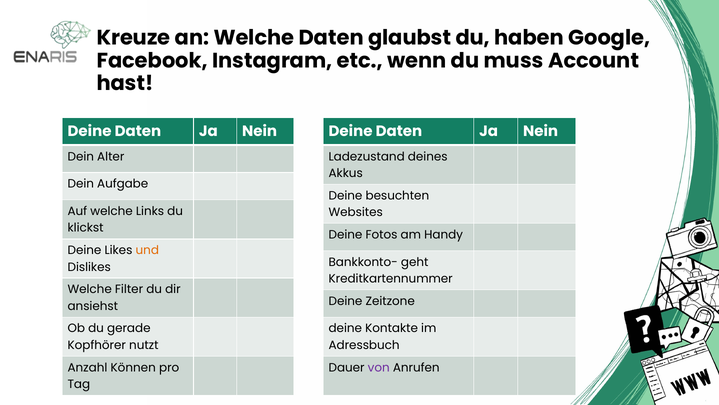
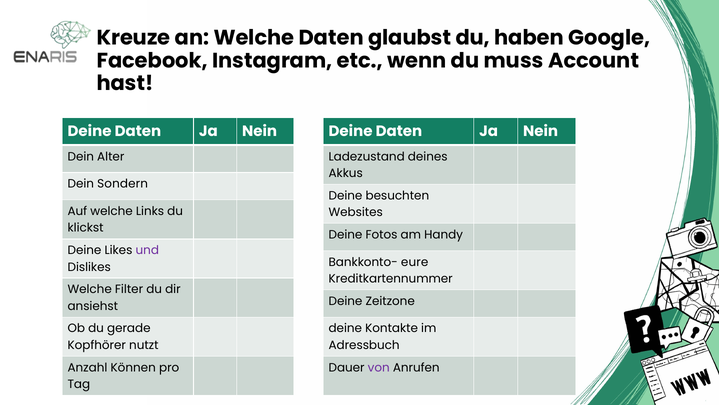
Aufgabe: Aufgabe -> Sondern
und colour: orange -> purple
geht: geht -> eure
